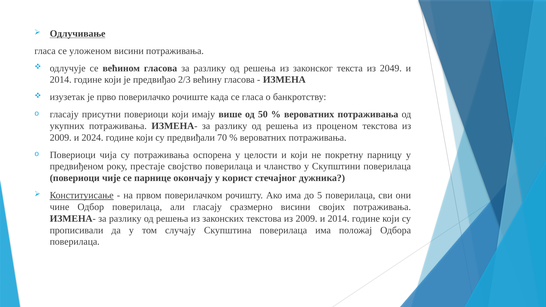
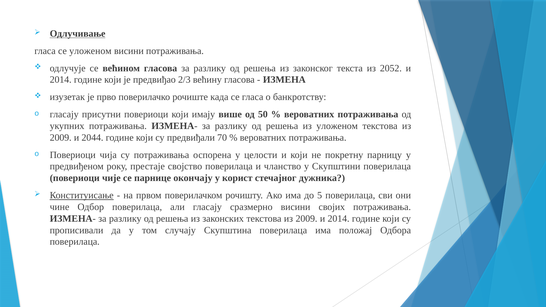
2049: 2049 -> 2052
из проценом: проценом -> уложеном
2024: 2024 -> 2044
